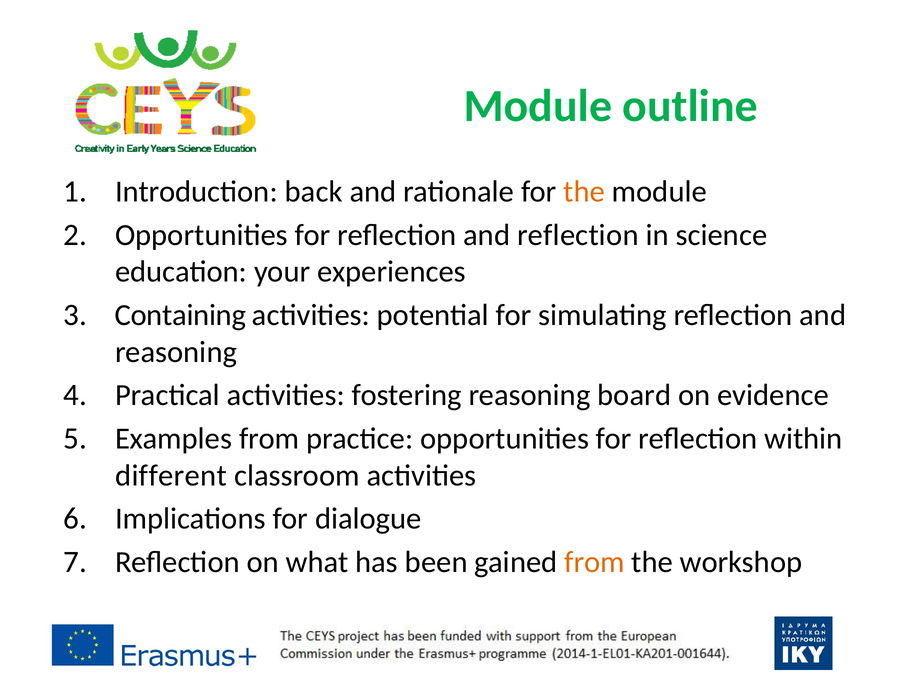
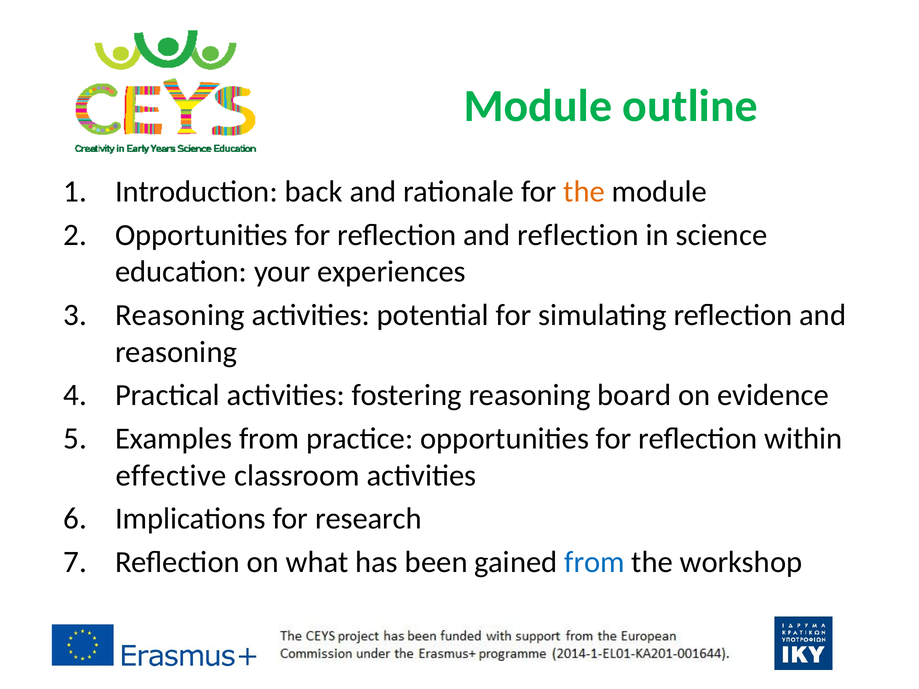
Containing at (180, 315): Containing -> Reasoning
different: different -> effective
dialogue: dialogue -> research
from at (595, 562) colour: orange -> blue
